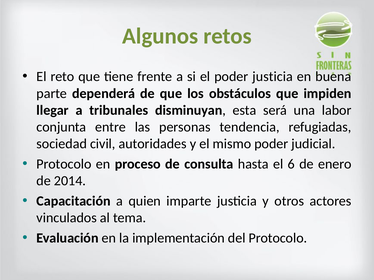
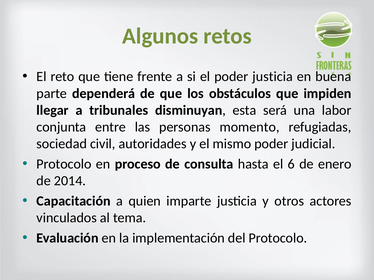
tendencia: tendencia -> momento
